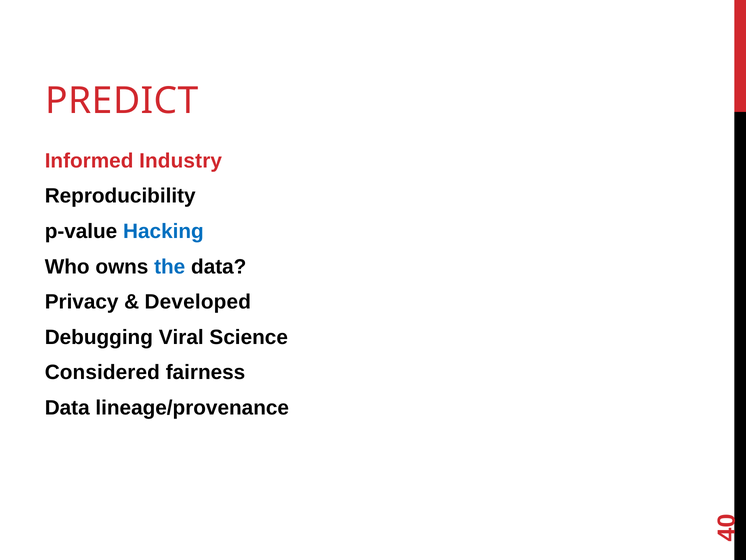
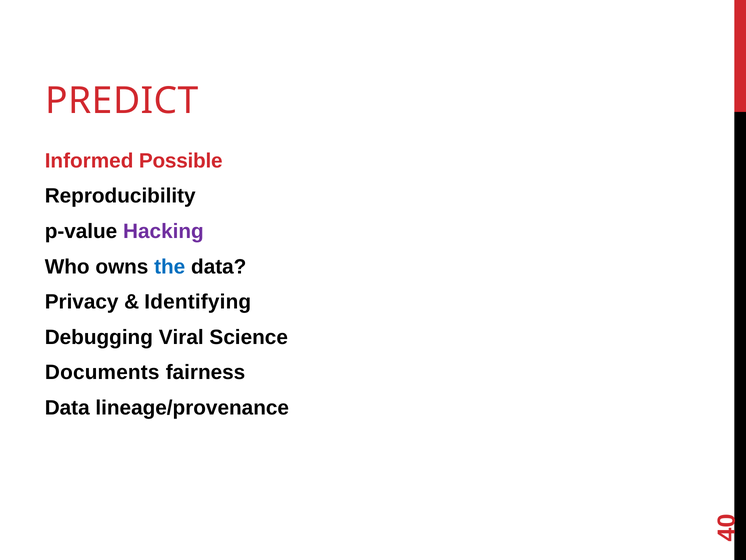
Industry: Industry -> Possible
Hacking colour: blue -> purple
Developed: Developed -> Identifying
Considered: Considered -> Documents
